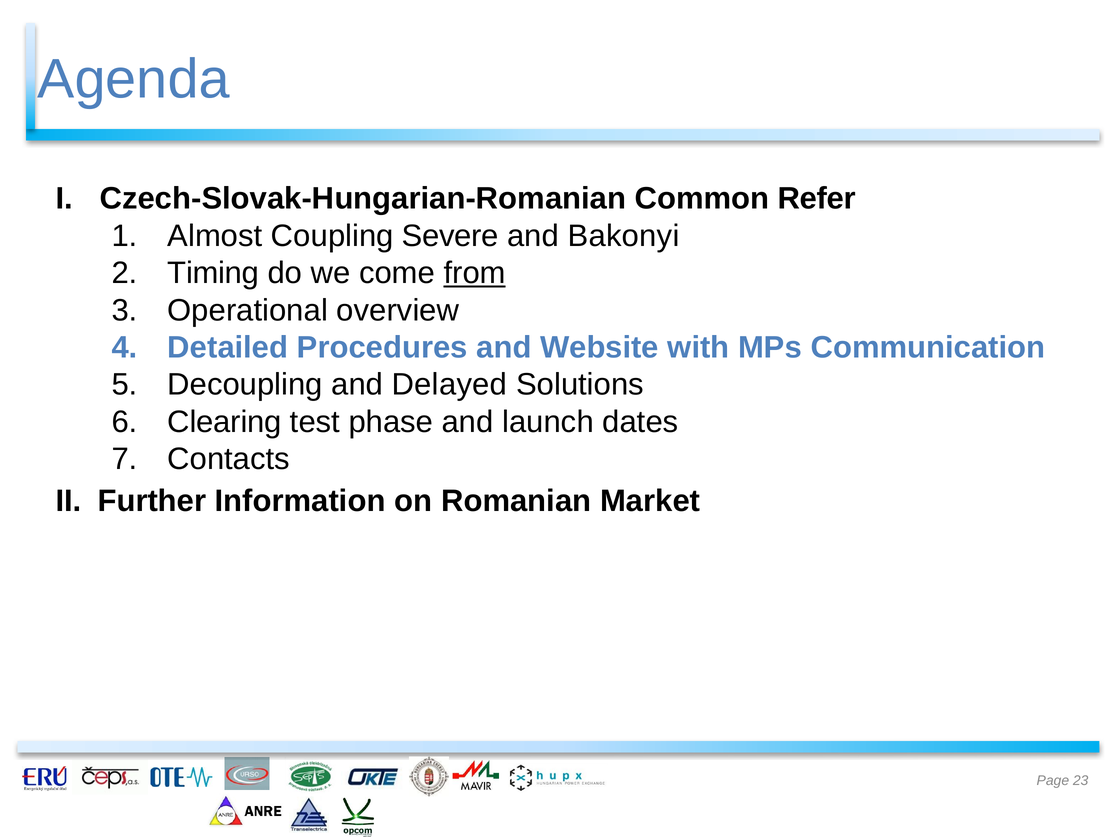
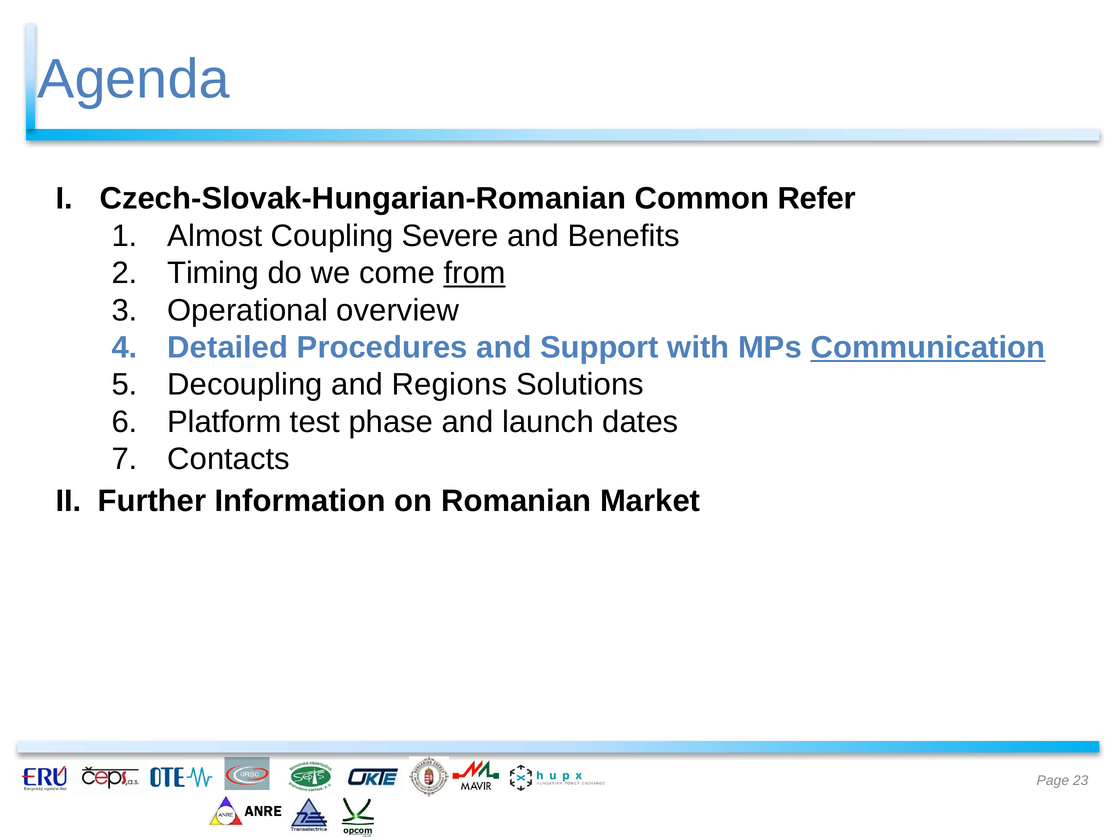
Bakonyi: Bakonyi -> Benefits
Website: Website -> Support
Communication underline: none -> present
Delayed: Delayed -> Regions
Clearing: Clearing -> Platform
